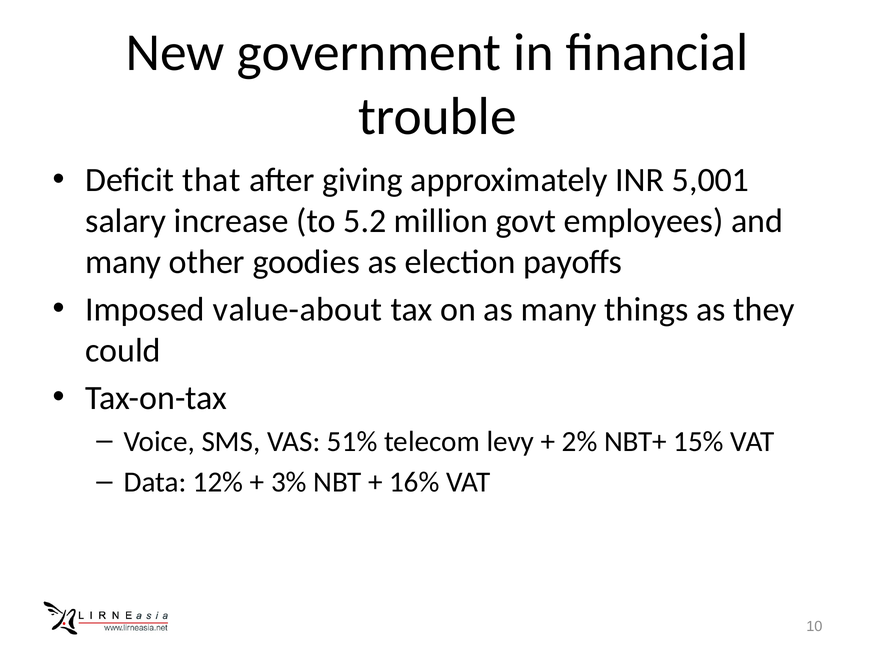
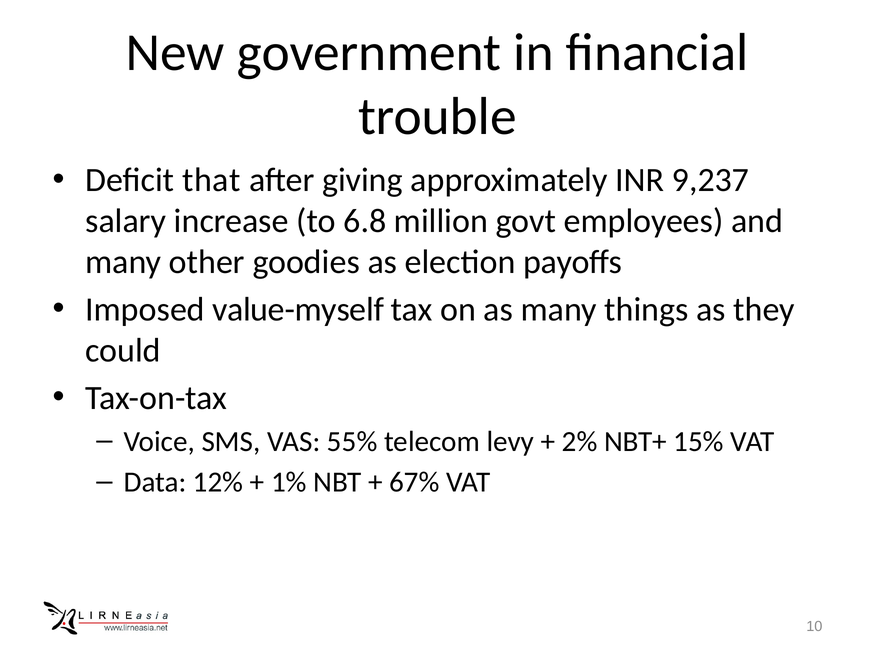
5,001: 5,001 -> 9,237
5.2: 5.2 -> 6.8
value-about: value-about -> value-myself
51%: 51% -> 55%
3%: 3% -> 1%
16%: 16% -> 67%
